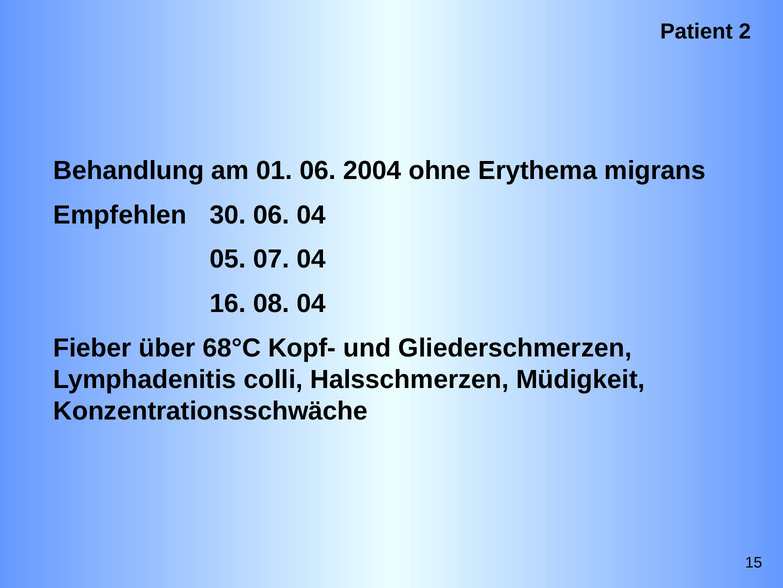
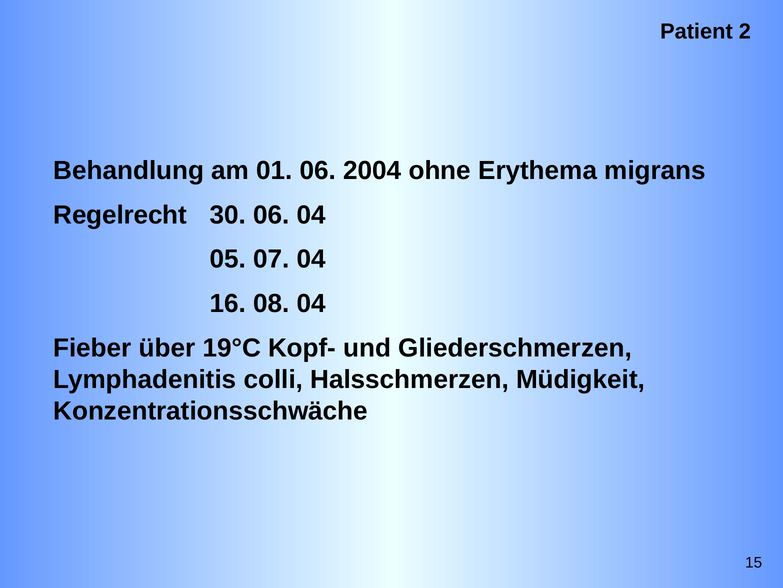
Empfehlen: Empfehlen -> Regelrecht
68°C: 68°C -> 19°C
